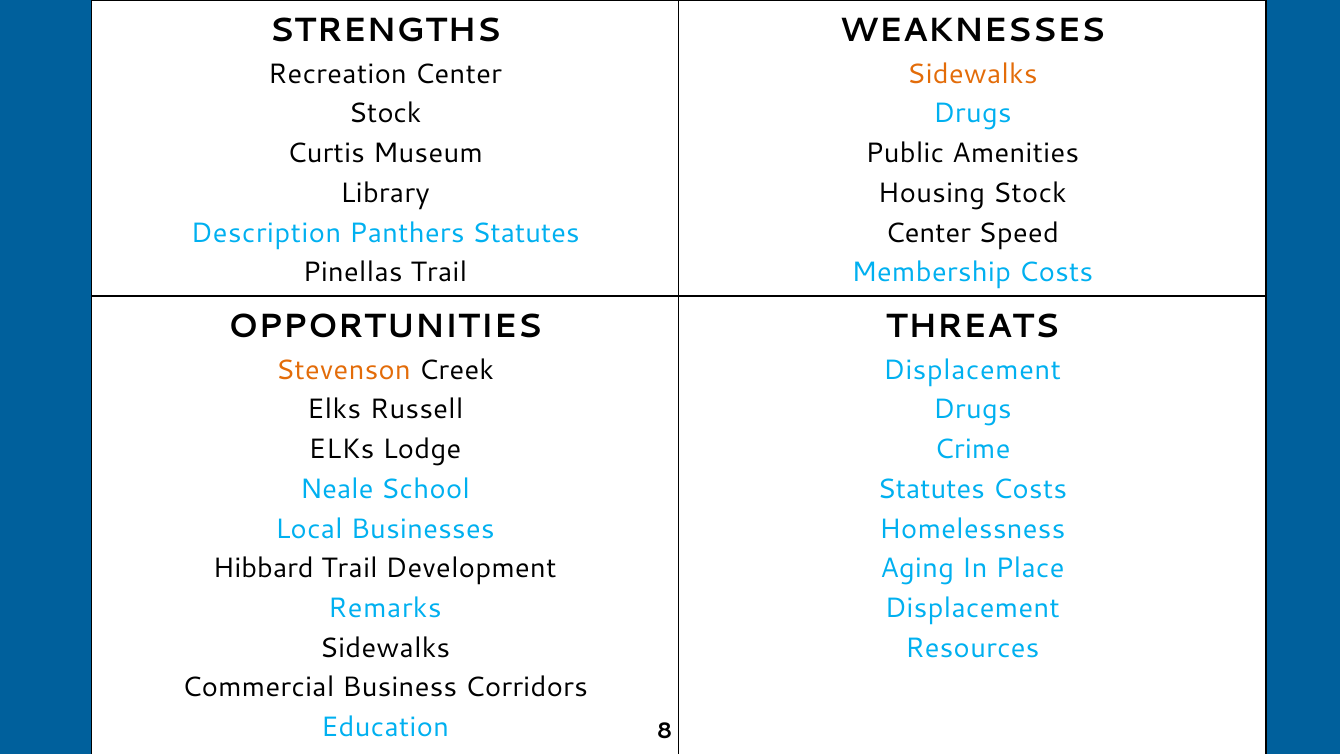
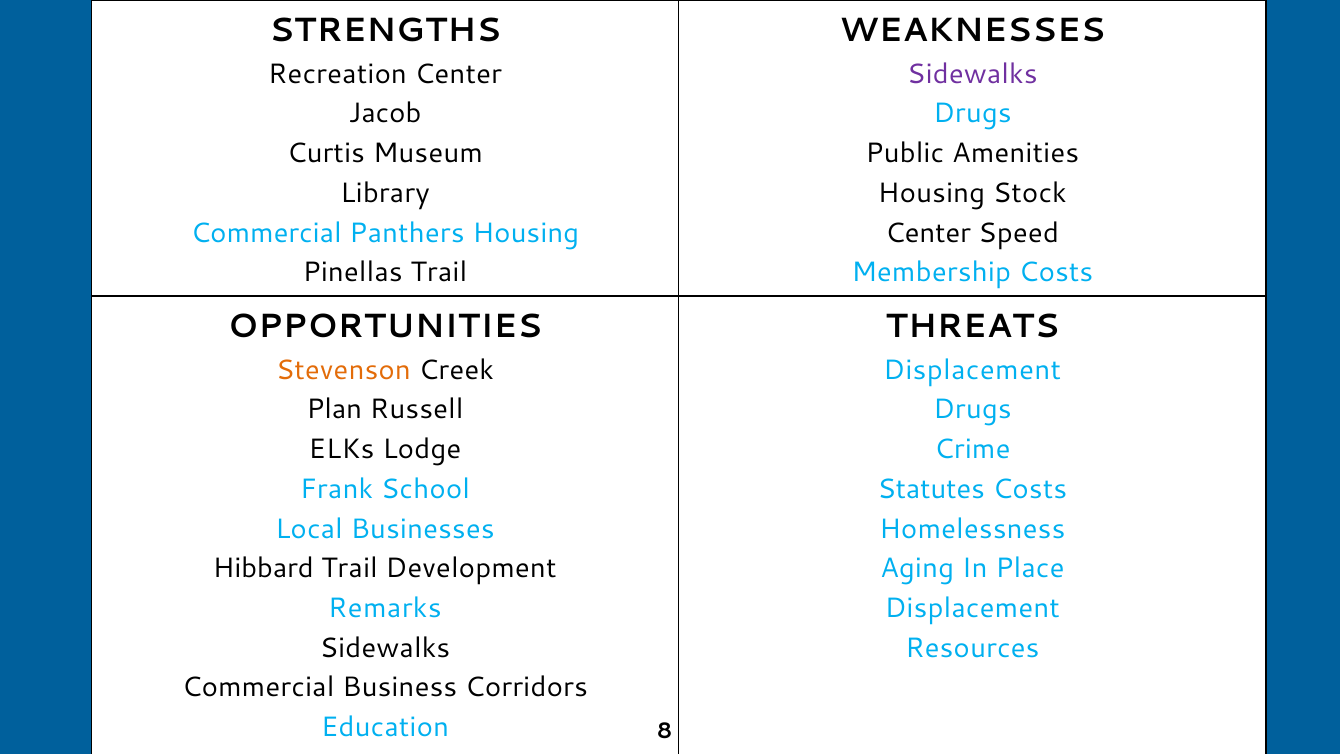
Sidewalks at (972, 74) colour: orange -> purple
Stock at (385, 114): Stock -> Jacob
Description at (266, 233): Description -> Commercial
Panthers Statutes: Statutes -> Housing
Elks at (334, 409): Elks -> Plan
Neale: Neale -> Frank
